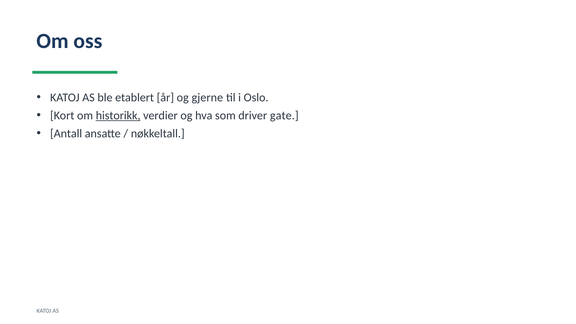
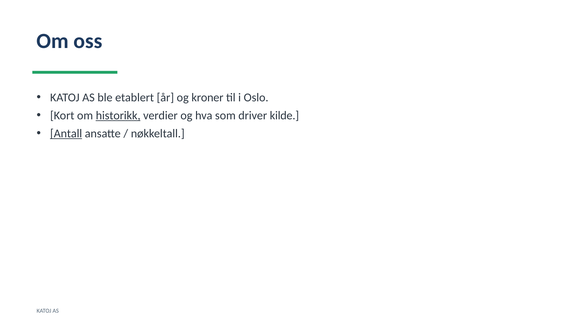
gjerne: gjerne -> kroner
gate: gate -> kilde
Antall underline: none -> present
